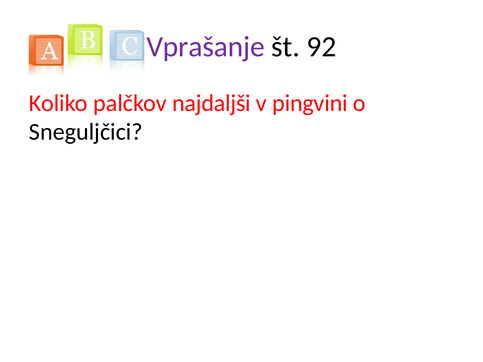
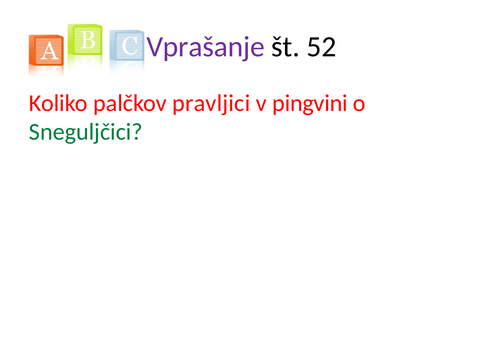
92: 92 -> 52
najdaljši: najdaljši -> pravljici
Sneguljčici colour: black -> green
